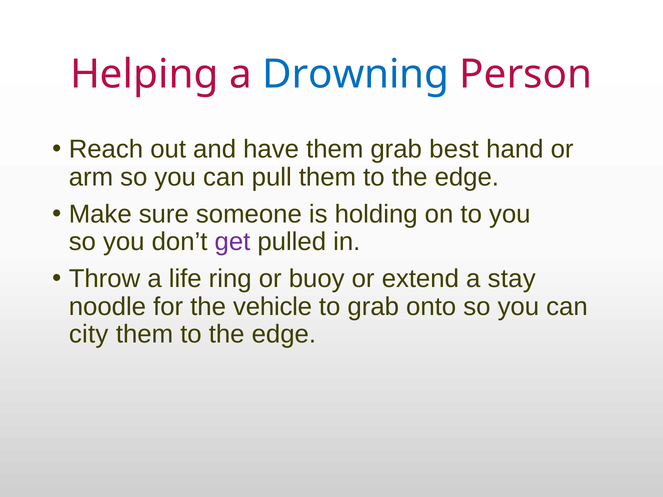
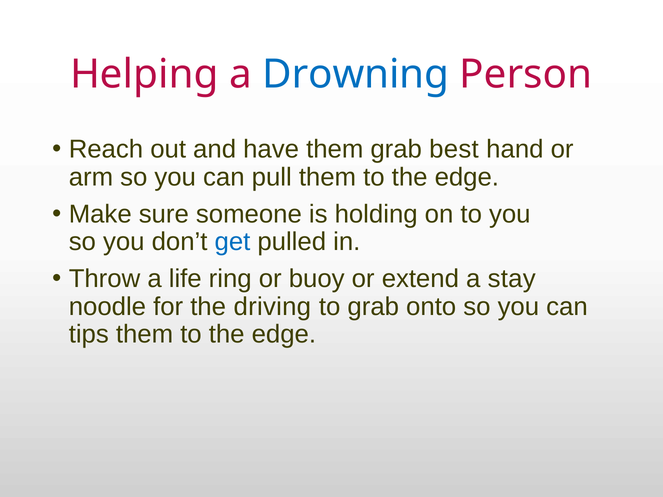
get colour: purple -> blue
vehicle: vehicle -> driving
city: city -> tips
